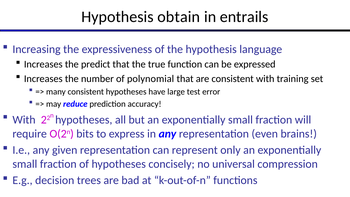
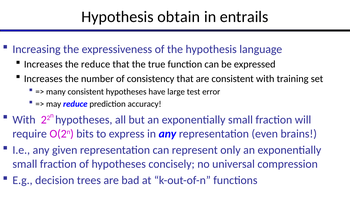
the predict: predict -> reduce
polynomial: polynomial -> consistency
